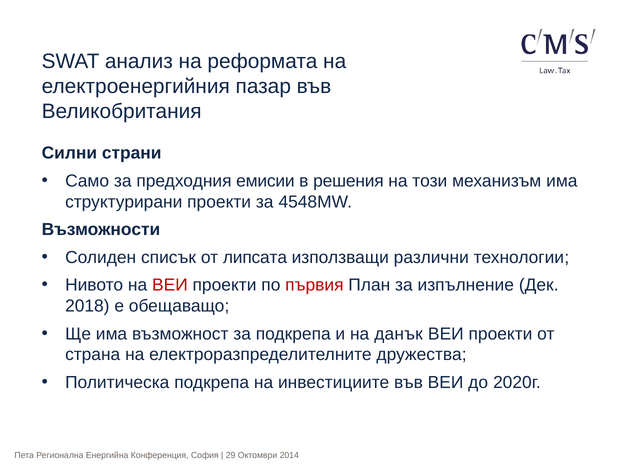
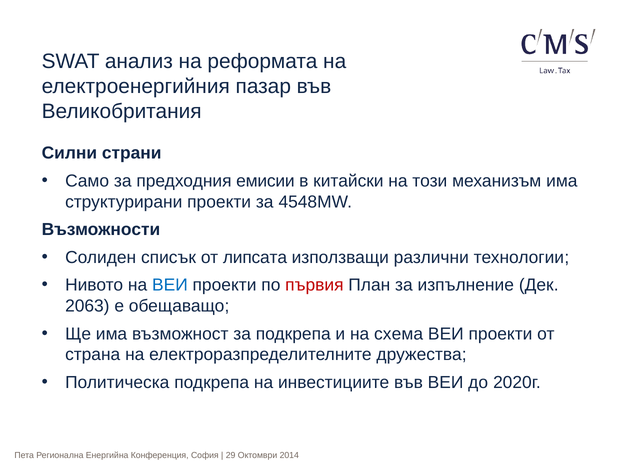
решения: решения -> китайски
ВЕИ at (170, 285) colour: red -> blue
2018: 2018 -> 2063
данък: данък -> схема
